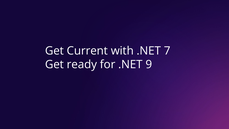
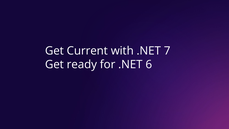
9: 9 -> 6
